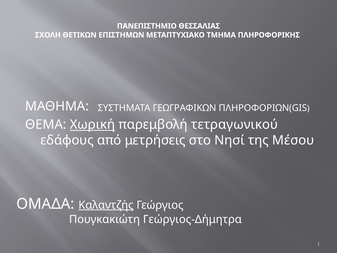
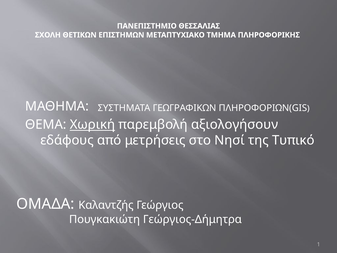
τετραγωνικού: τετραγωνικού -> αξιολογήσουν
Μέσου: Μέσου -> Τυπικό
Καλαντζής underline: present -> none
